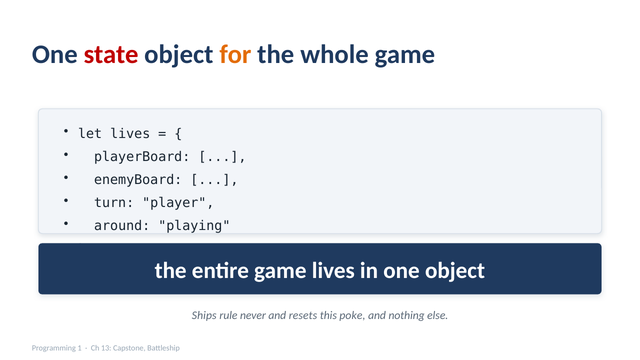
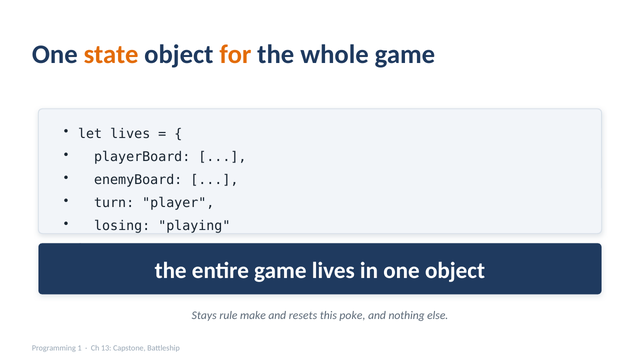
state colour: red -> orange
around: around -> losing
Ships: Ships -> Stays
never: never -> make
